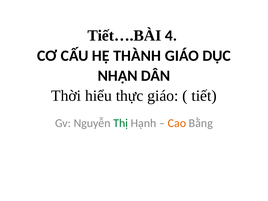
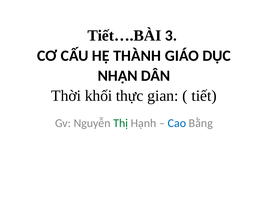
4: 4 -> 3
hiểu: hiểu -> khối
thực giáo: giáo -> gian
Cao colour: orange -> blue
